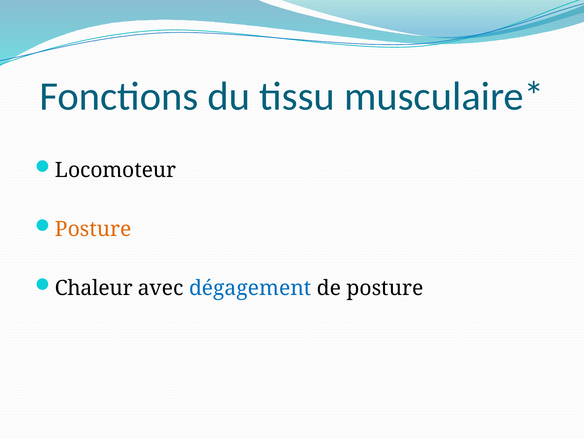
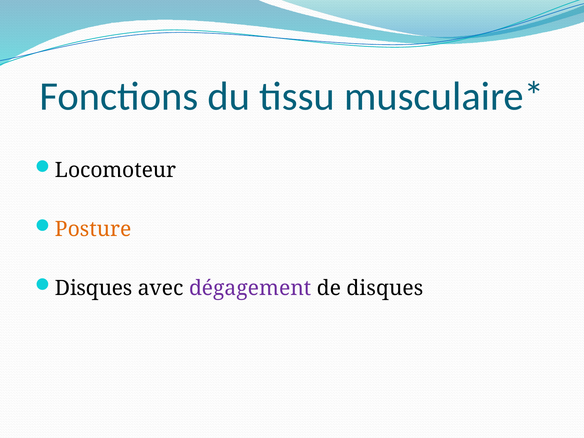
Chaleur at (94, 288): Chaleur -> Disques
dégagement colour: blue -> purple
de posture: posture -> disques
